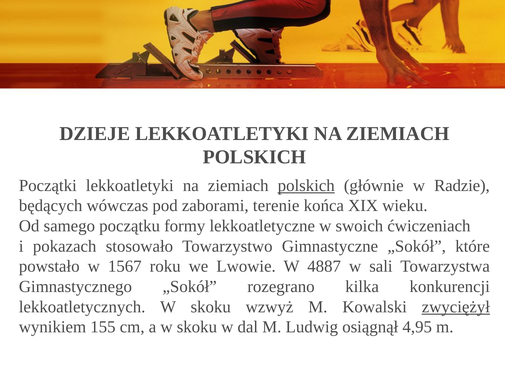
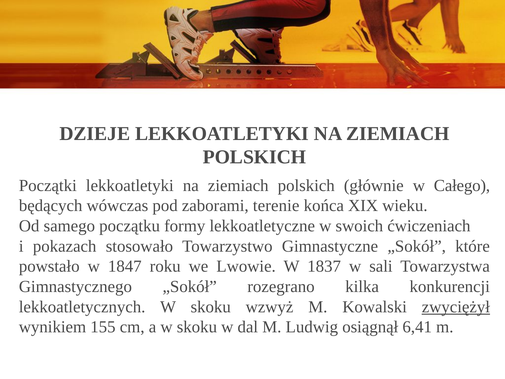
polskich at (306, 185) underline: present -> none
Radzie: Radzie -> Całego
1567: 1567 -> 1847
4887: 4887 -> 1837
4,95: 4,95 -> 6,41
